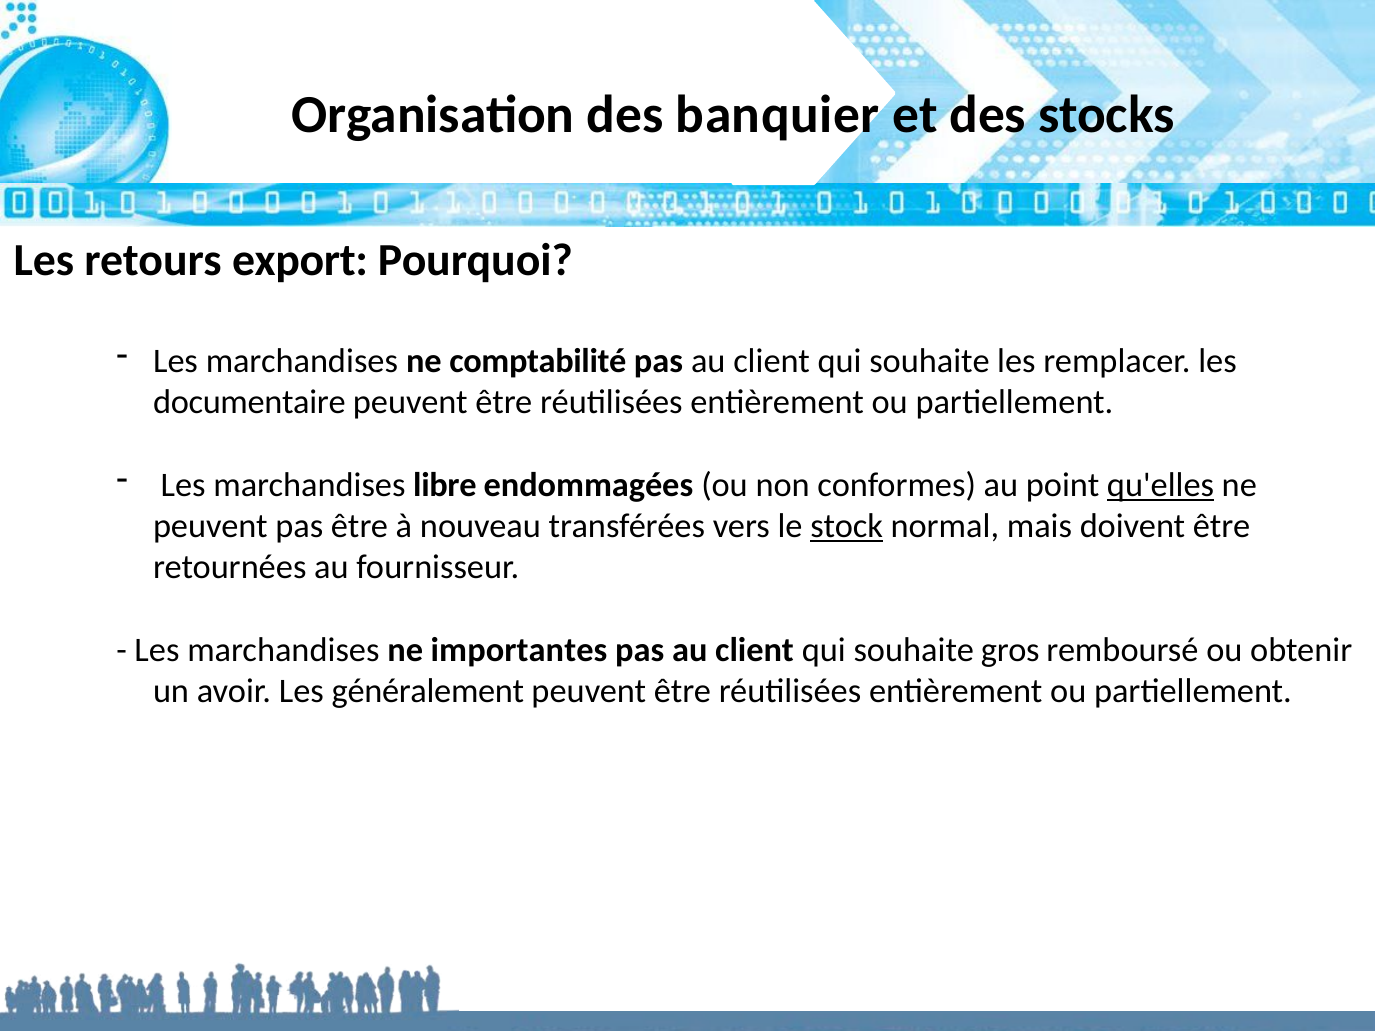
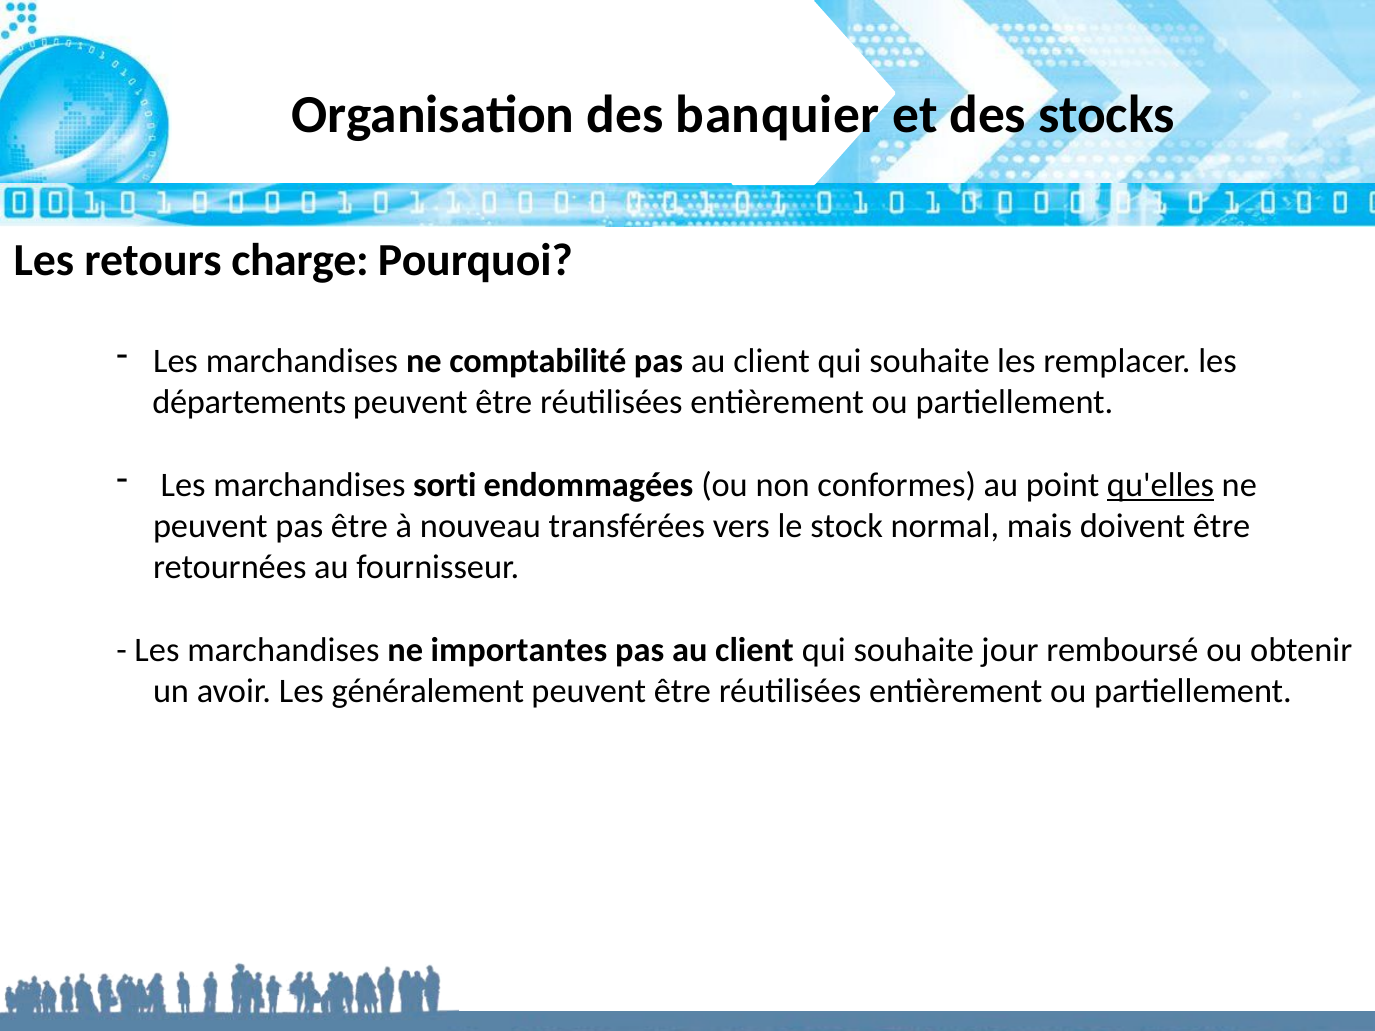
export: export -> charge
documentaire: documentaire -> départements
libre: libre -> sorti
stock underline: present -> none
gros: gros -> jour
